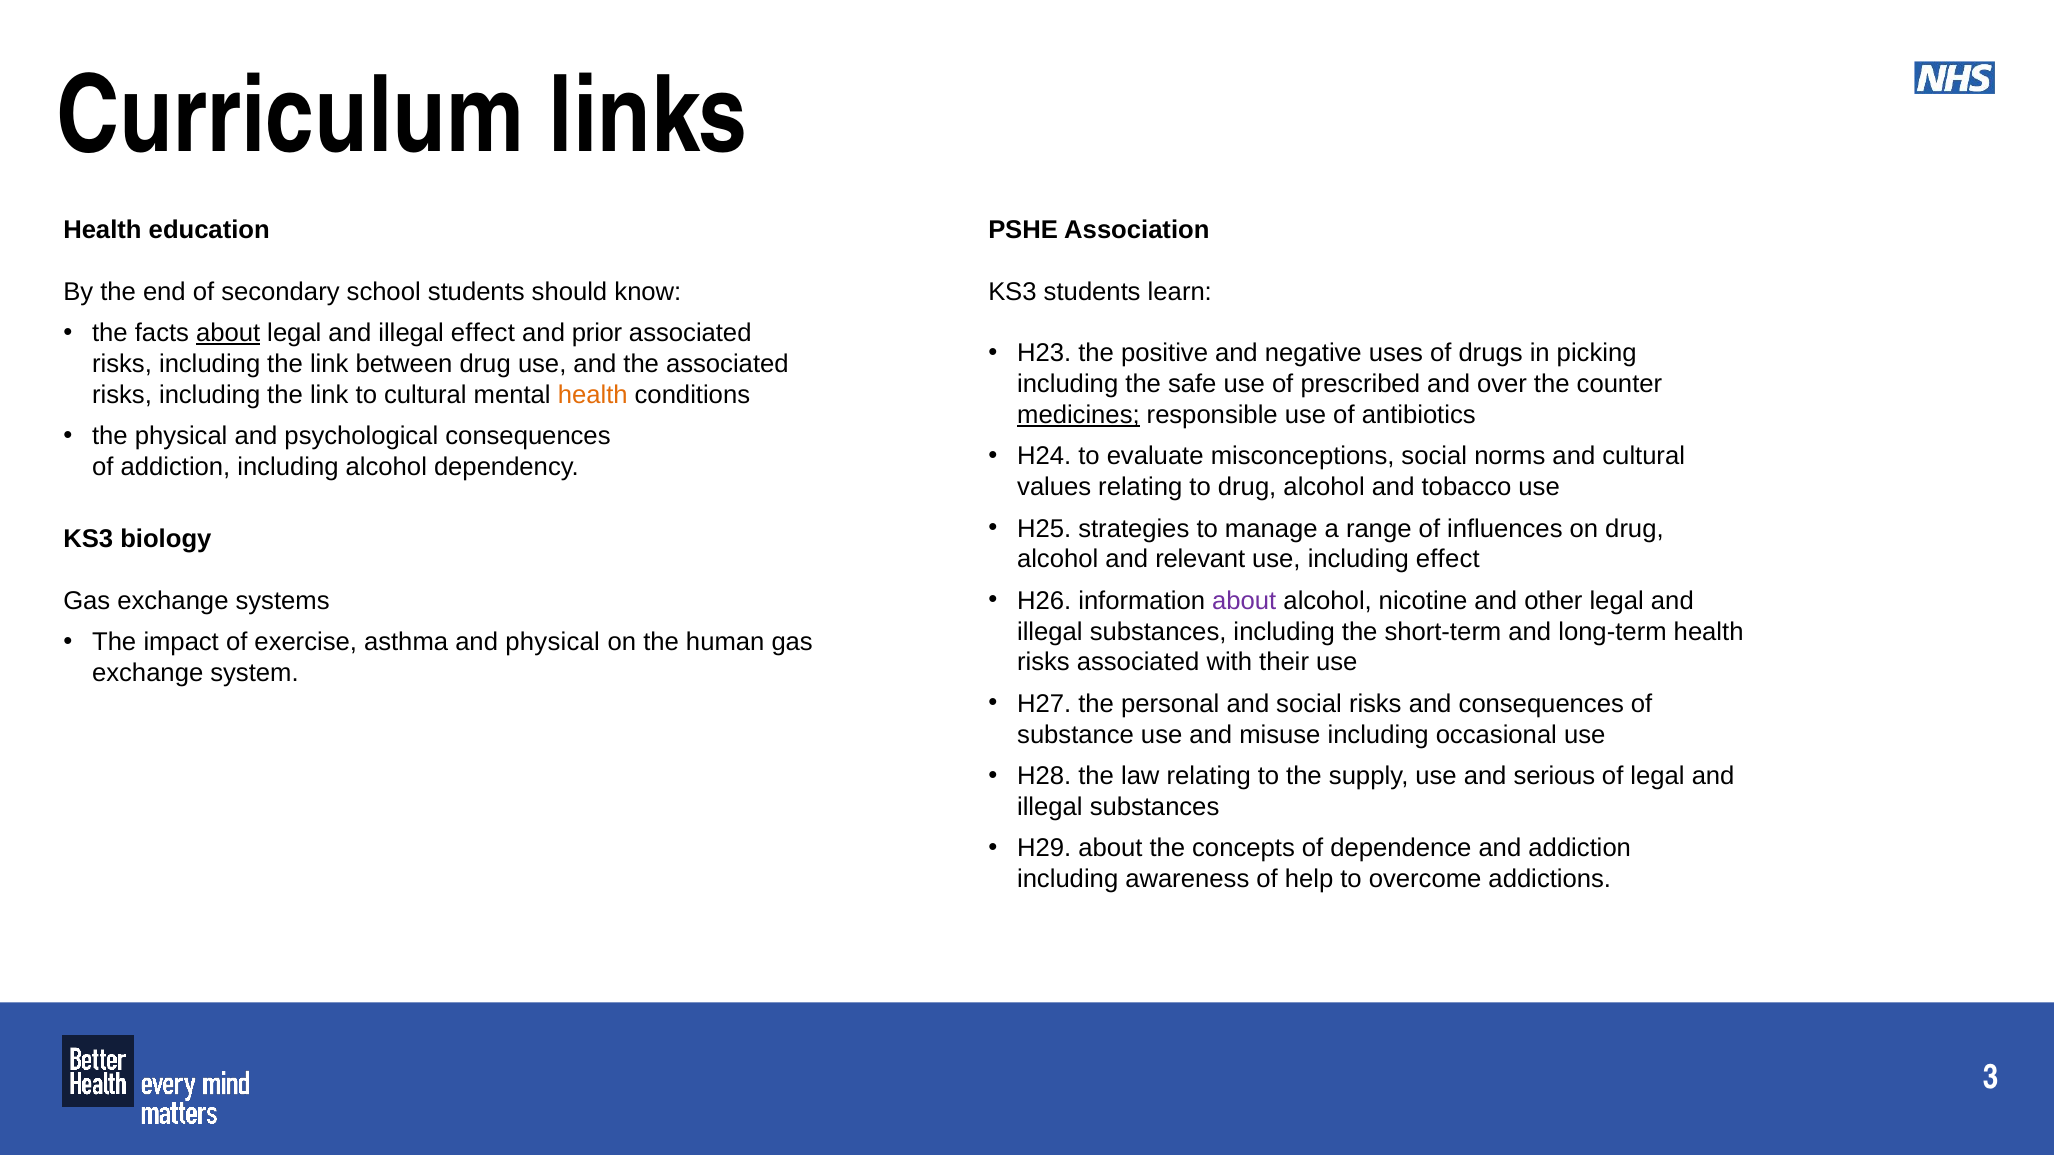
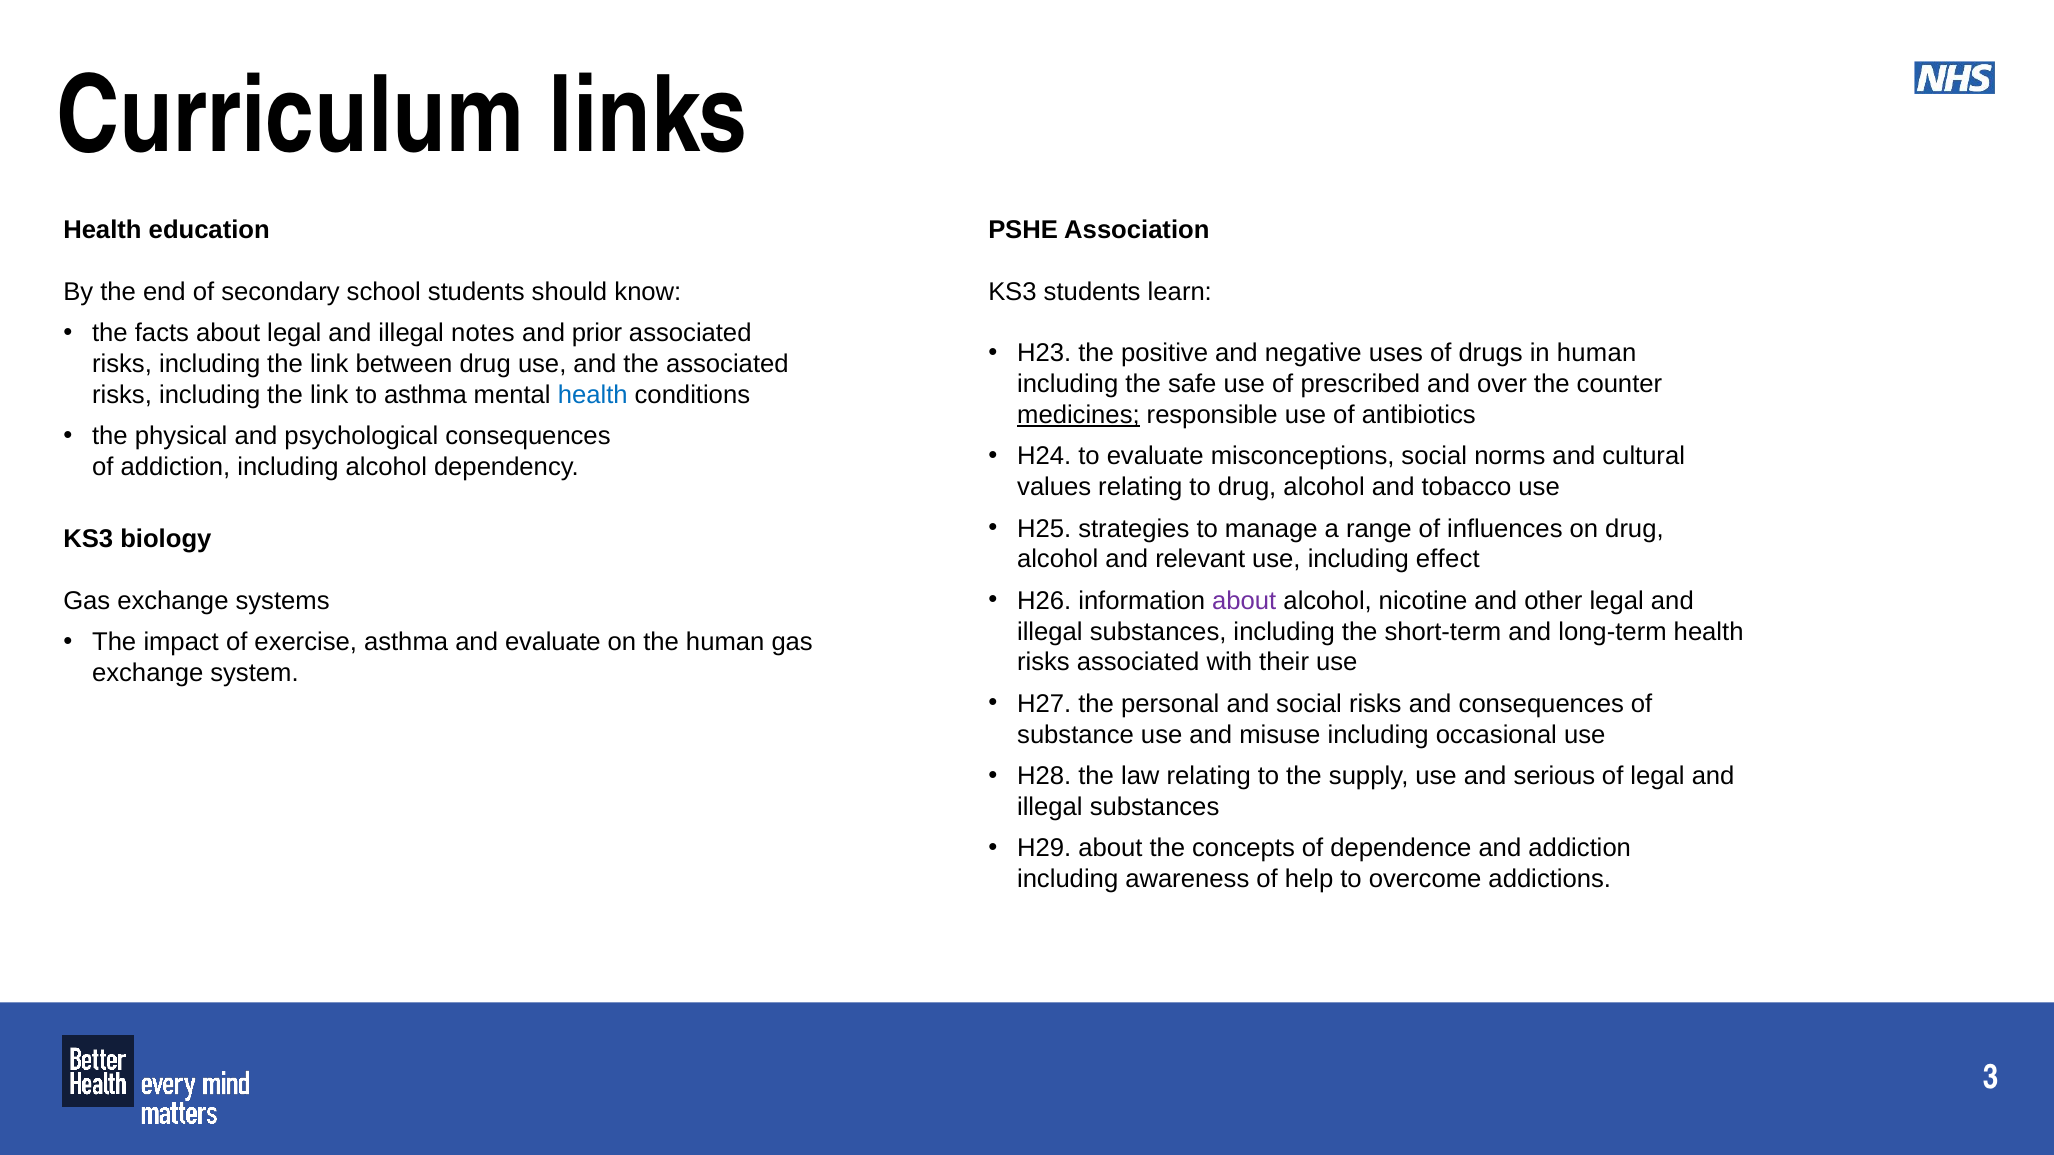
about at (228, 333) underline: present -> none
illegal effect: effect -> notes
in picking: picking -> human
to cultural: cultural -> asthma
health at (593, 395) colour: orange -> blue
and physical: physical -> evaluate
